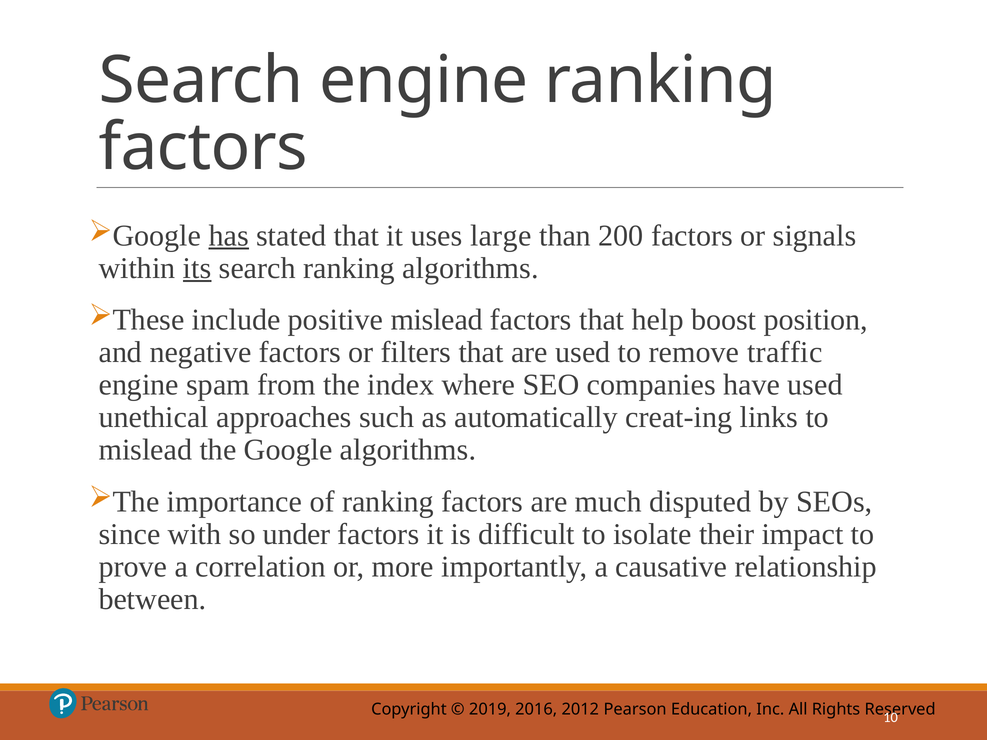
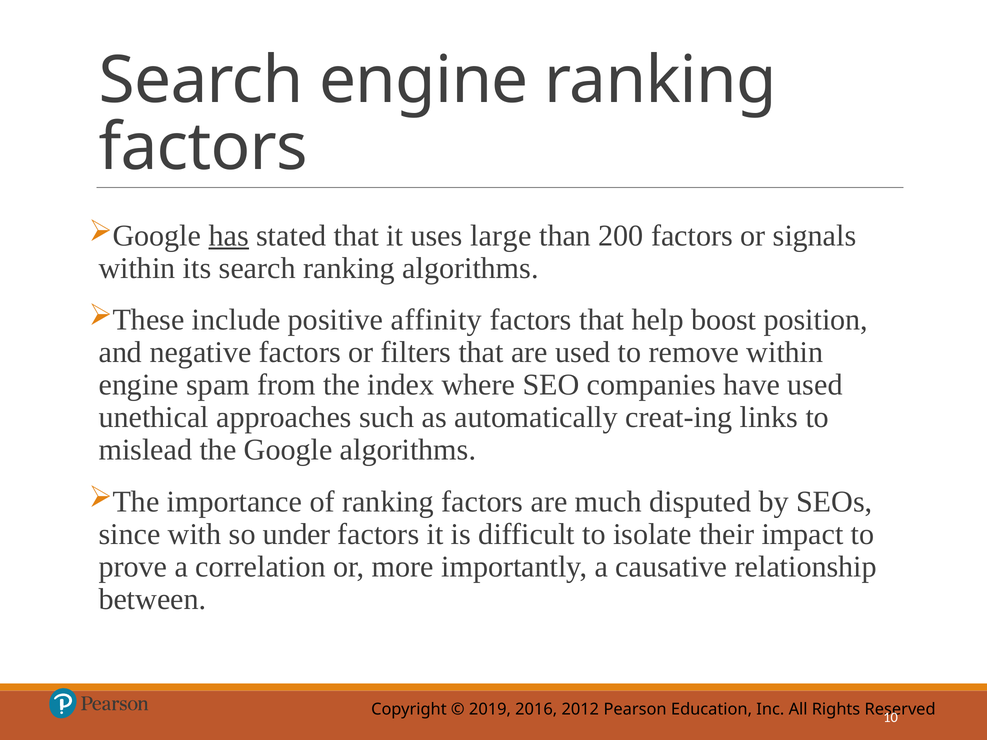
its underline: present -> none
positive mislead: mislead -> affinity
remove traffic: traffic -> within
